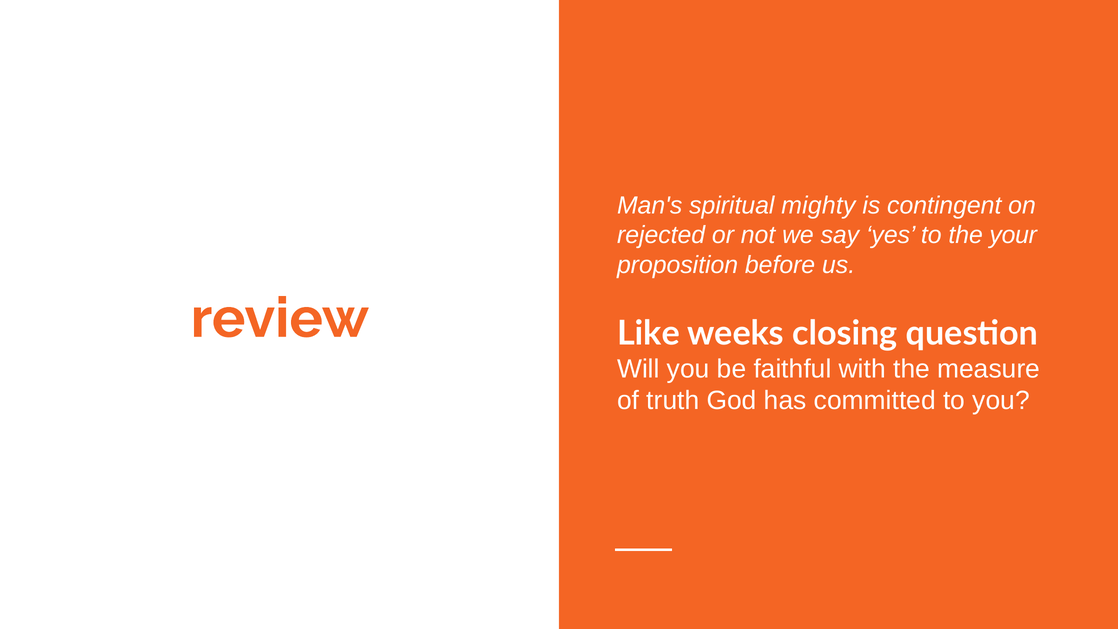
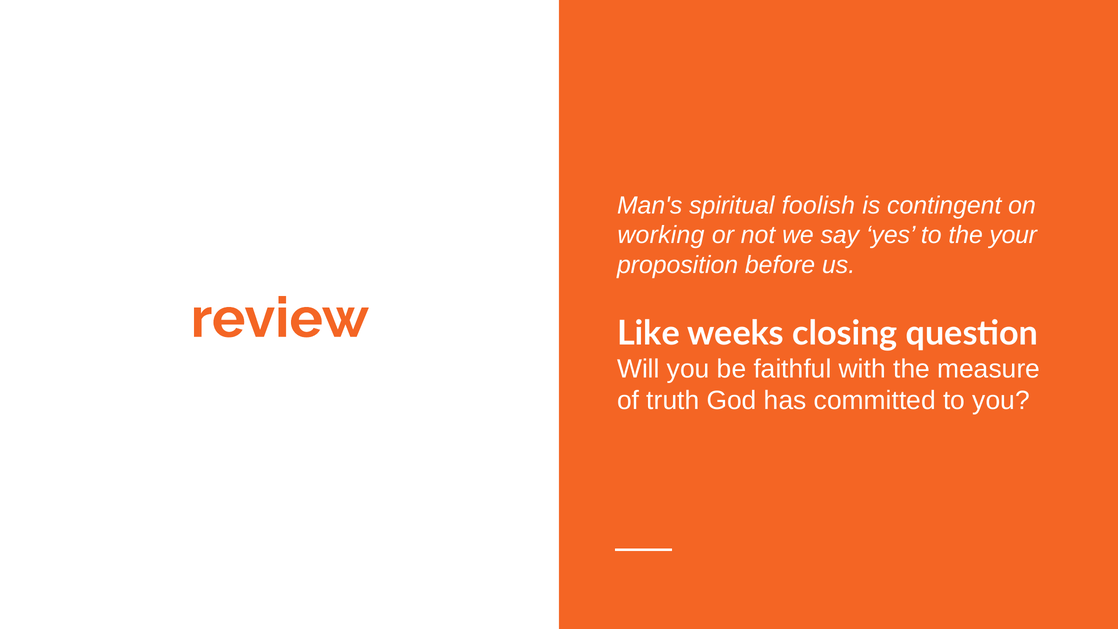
mighty: mighty -> foolish
rejected: rejected -> working
